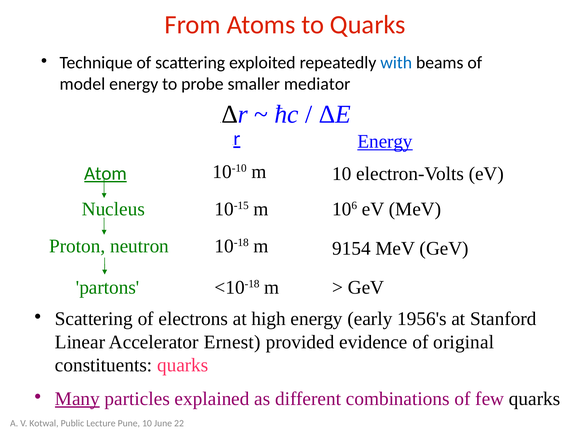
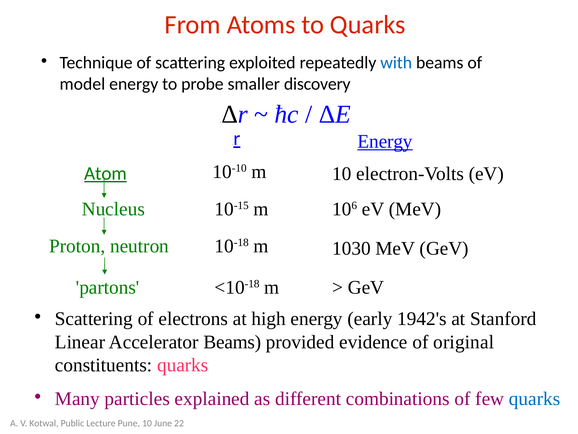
mediator: mediator -> discovery
9154: 9154 -> 1030
1956's: 1956's -> 1942's
Accelerator Ernest: Ernest -> Beams
Many underline: present -> none
quarks at (535, 398) colour: black -> blue
